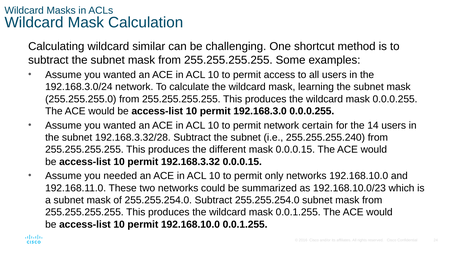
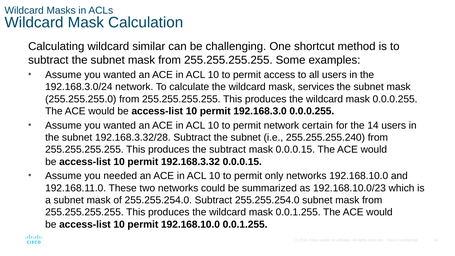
learning: learning -> services
the different: different -> subtract
